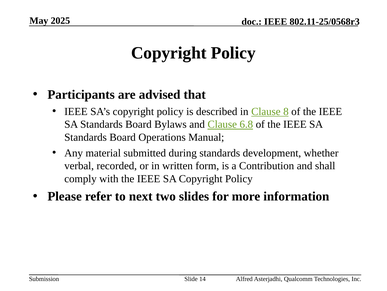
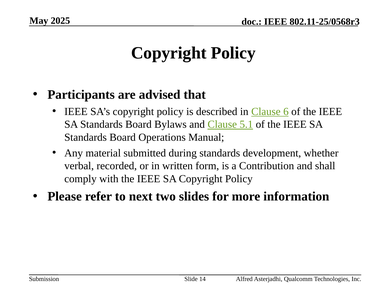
8: 8 -> 6
6.8: 6.8 -> 5.1
